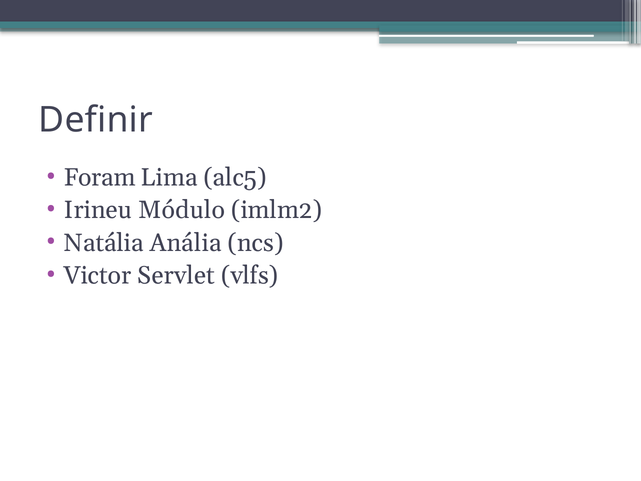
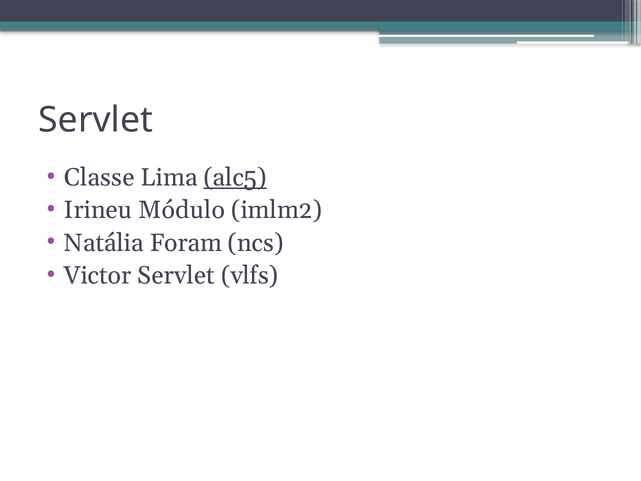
Definir at (96, 120): Definir -> Servlet
Foram: Foram -> Classe
alc5 underline: none -> present
Anália: Anália -> Foram
